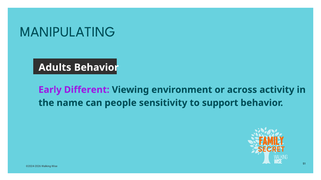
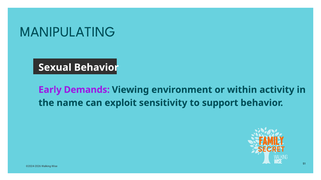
Adults: Adults -> Sexual
Different: Different -> Demands
across: across -> within
people: people -> exploit
